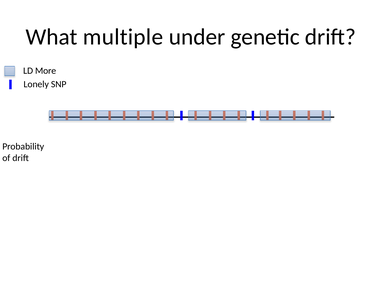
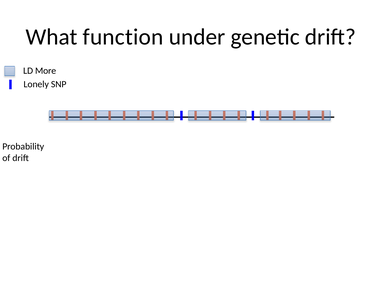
multiple: multiple -> function
